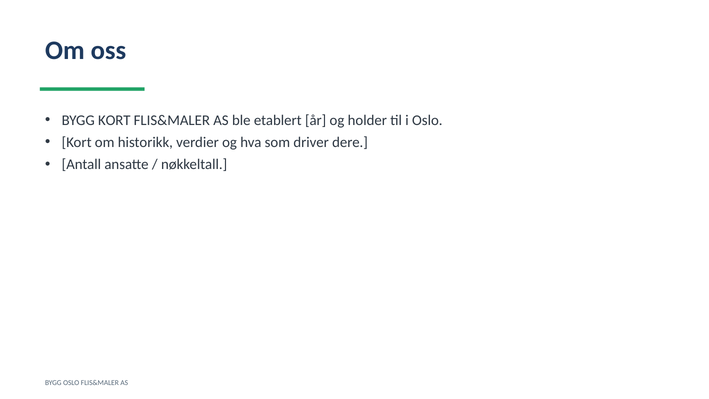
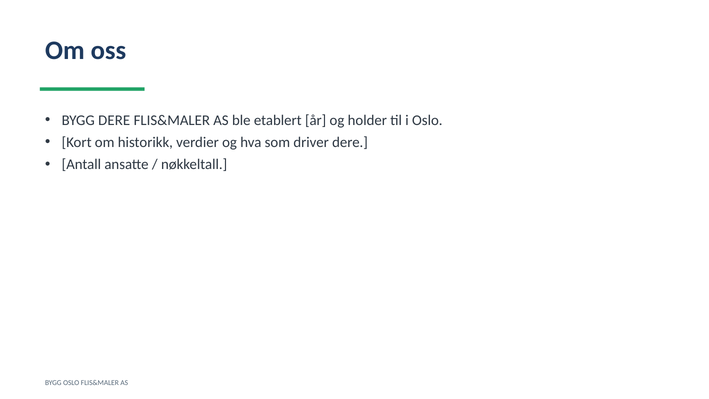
BYGG KORT: KORT -> DERE
